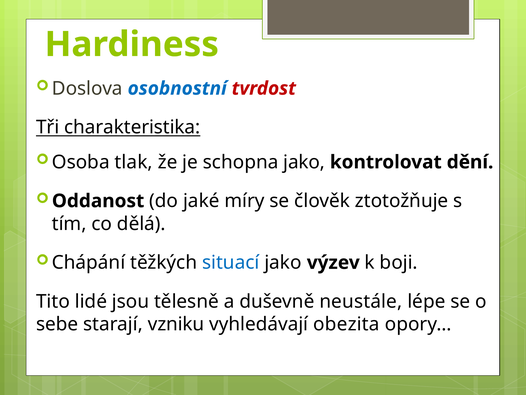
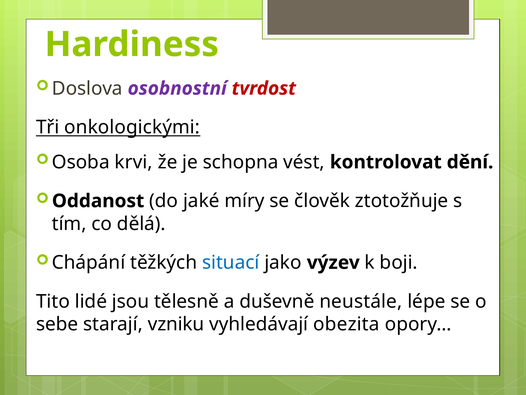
osobnostní colour: blue -> purple
charakteristika: charakteristika -> onkologickými
tlak: tlak -> krvi
schopna jako: jako -> vést
